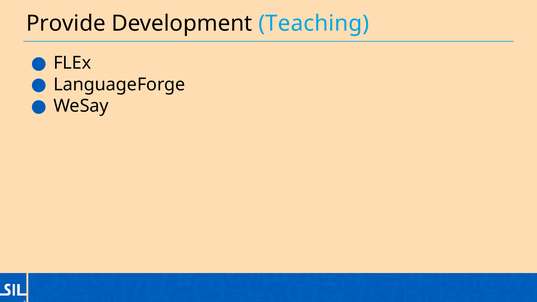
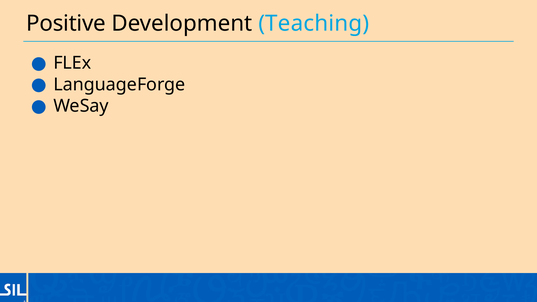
Provide: Provide -> Positive
